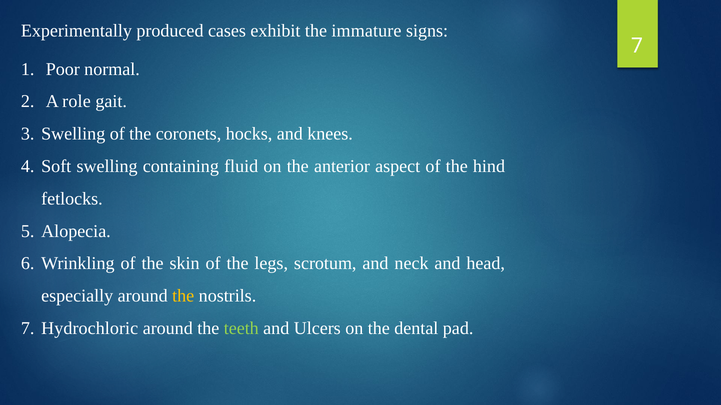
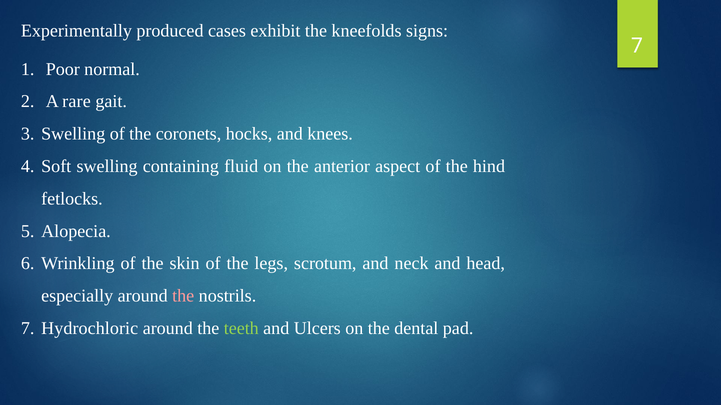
immature: immature -> kneefolds
role: role -> rare
the at (183, 296) colour: yellow -> pink
